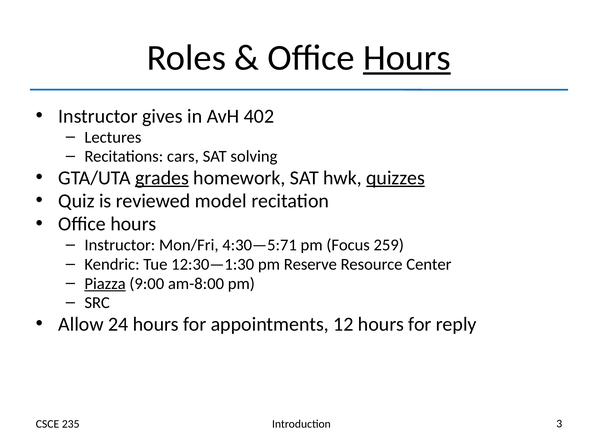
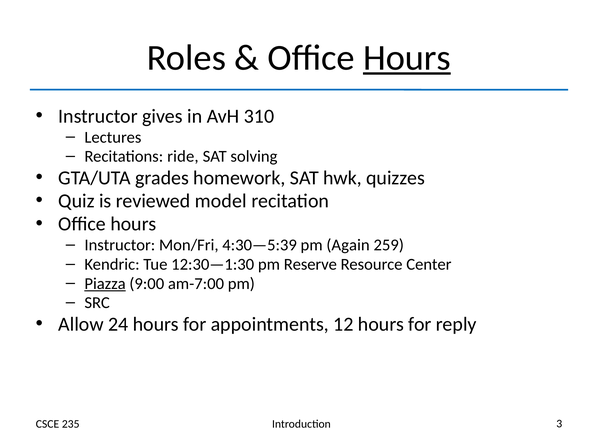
402: 402 -> 310
cars: cars -> ride
grades underline: present -> none
quizzes underline: present -> none
4:30—5:71: 4:30—5:71 -> 4:30—5:39
Focus: Focus -> Again
am-8:00: am-8:00 -> am-7:00
